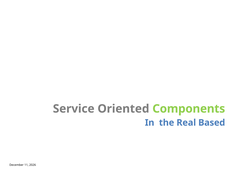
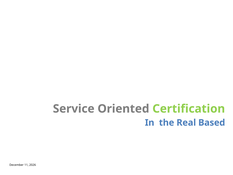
Components: Components -> Certification
